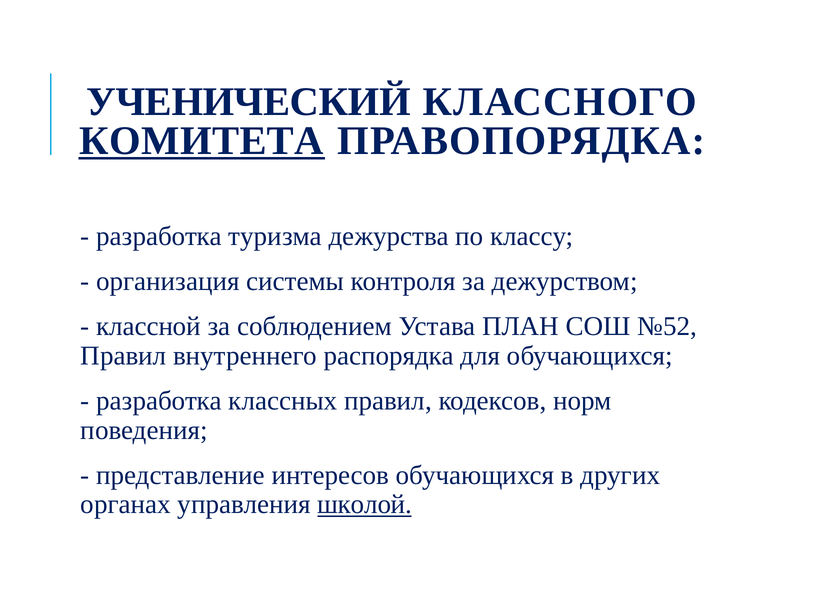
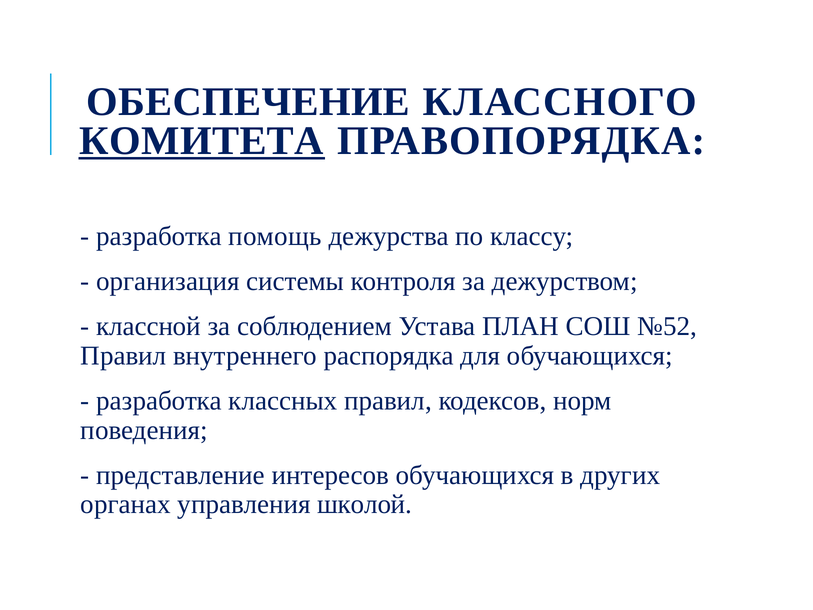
УЧЕНИЧЕСКИЙ: УЧЕНИЧЕСКИЙ -> ОБЕСПЕЧЕНИЕ
туризма: туризма -> помощь
школой underline: present -> none
